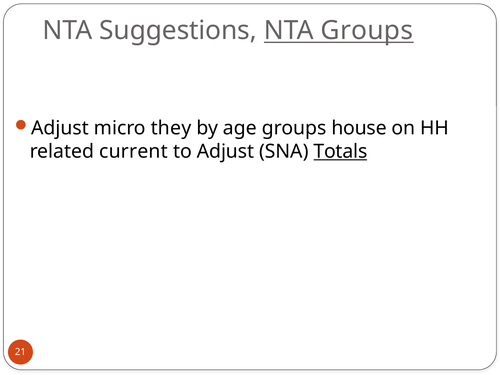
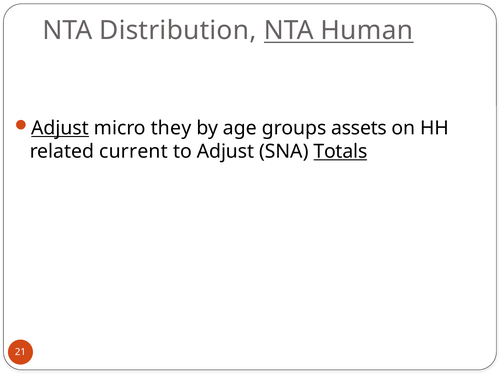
Suggestions: Suggestions -> Distribution
NTA Groups: Groups -> Human
Adjust at (60, 128) underline: none -> present
house: house -> assets
